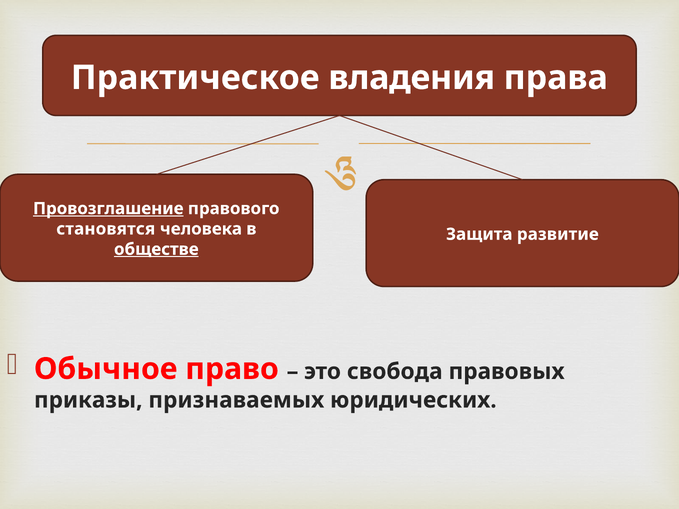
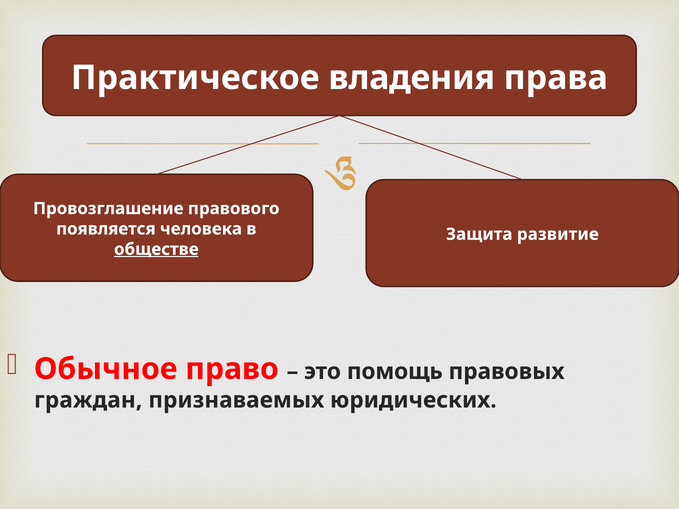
Провозглашение underline: present -> none
становятся: становятся -> появляется
свобода: свобода -> помощь
приказы: приказы -> граждан
